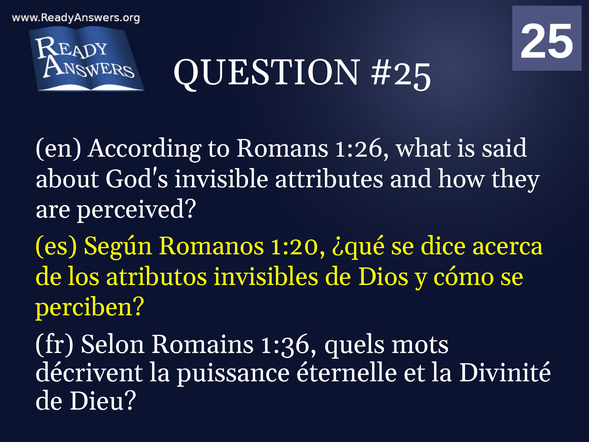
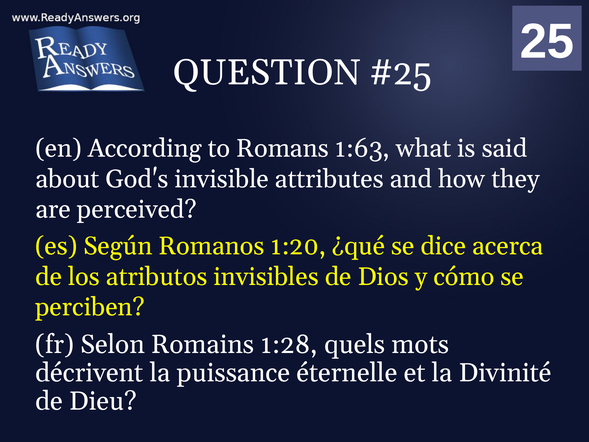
1:26: 1:26 -> 1:63
1:36: 1:36 -> 1:28
